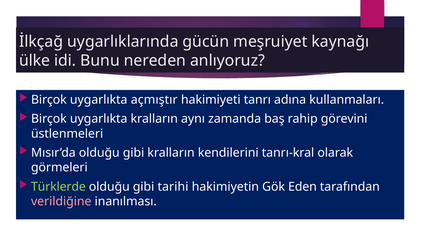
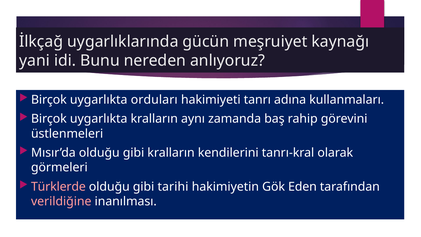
ülke: ülke -> yani
açmıştır: açmıştır -> orduları
Türklerde colour: light green -> pink
